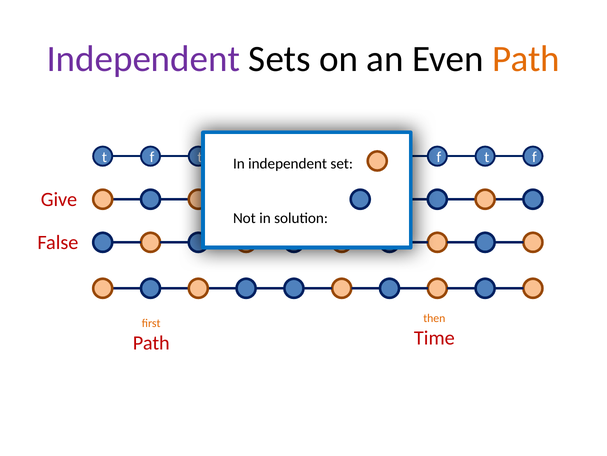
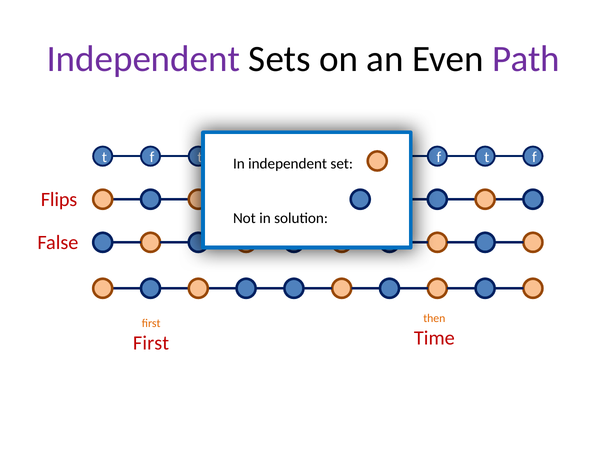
Path at (526, 59) colour: orange -> purple
Give: Give -> Flips
Path at (151, 342): Path -> First
